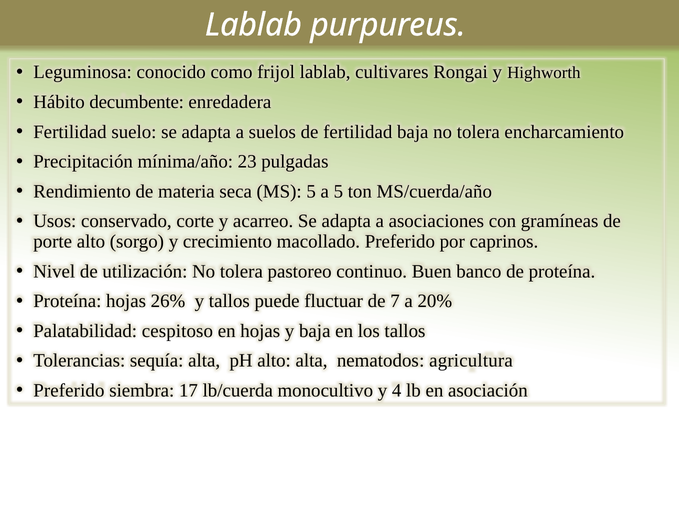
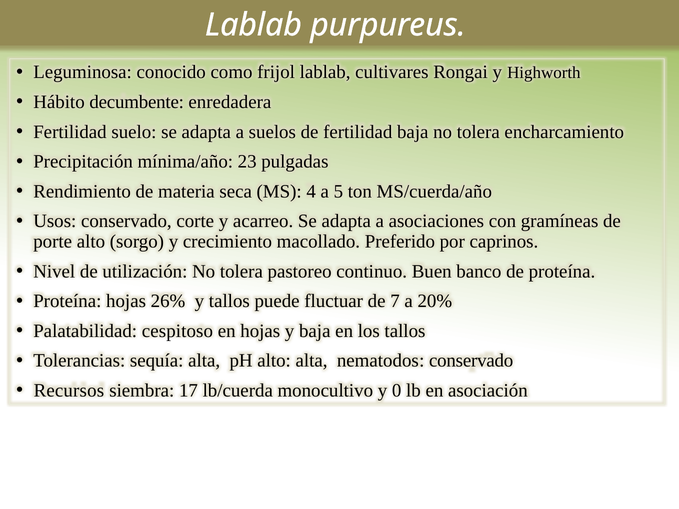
MS 5: 5 -> 4
nematodos agricultura: agricultura -> conservado
Preferido at (69, 391): Preferido -> Recursos
4: 4 -> 0
